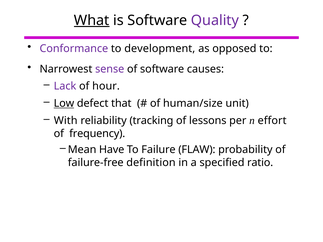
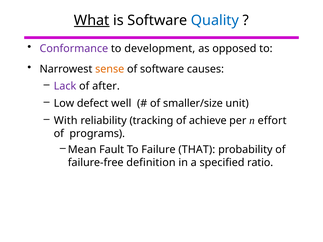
Quality colour: purple -> blue
sense colour: purple -> orange
hour: hour -> after
Low underline: present -> none
that: that -> well
human/size: human/size -> smaller/size
lessons: lessons -> achieve
frequency: frequency -> programs
Have: Have -> Fault
FLAW: FLAW -> THAT
